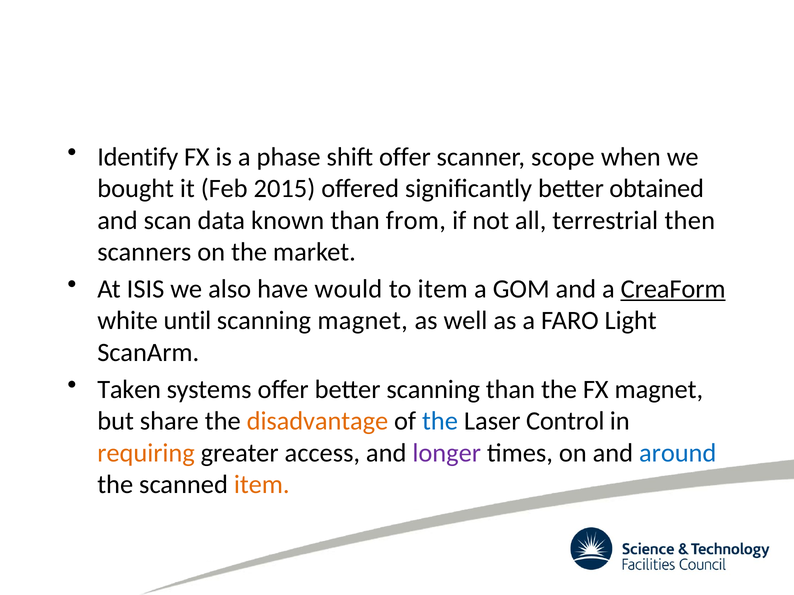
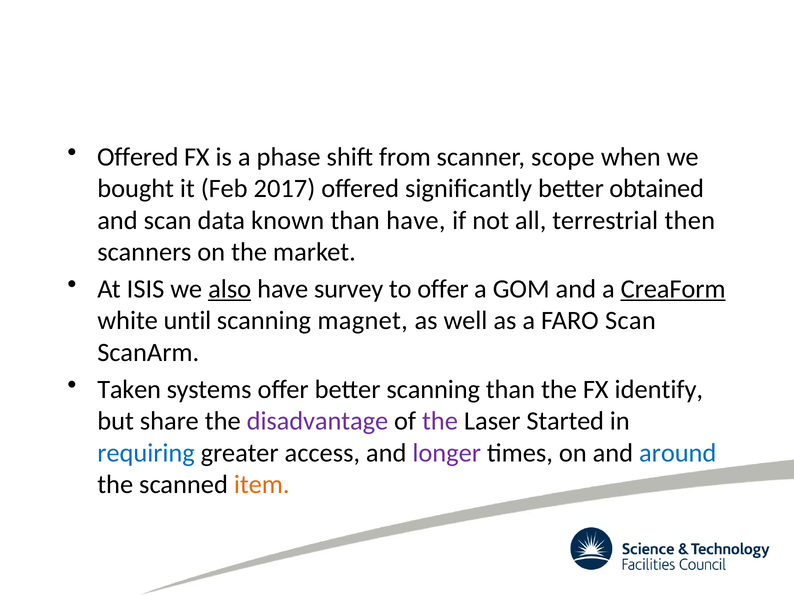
Identify at (138, 157): Identify -> Offered
shift offer: offer -> from
2015: 2015 -> 2017
than from: from -> have
also underline: none -> present
would: would -> survey
to item: item -> offer
FARO Light: Light -> Scan
FX magnet: magnet -> identify
disadvantage colour: orange -> purple
the at (440, 422) colour: blue -> purple
Control: Control -> Started
requiring colour: orange -> blue
